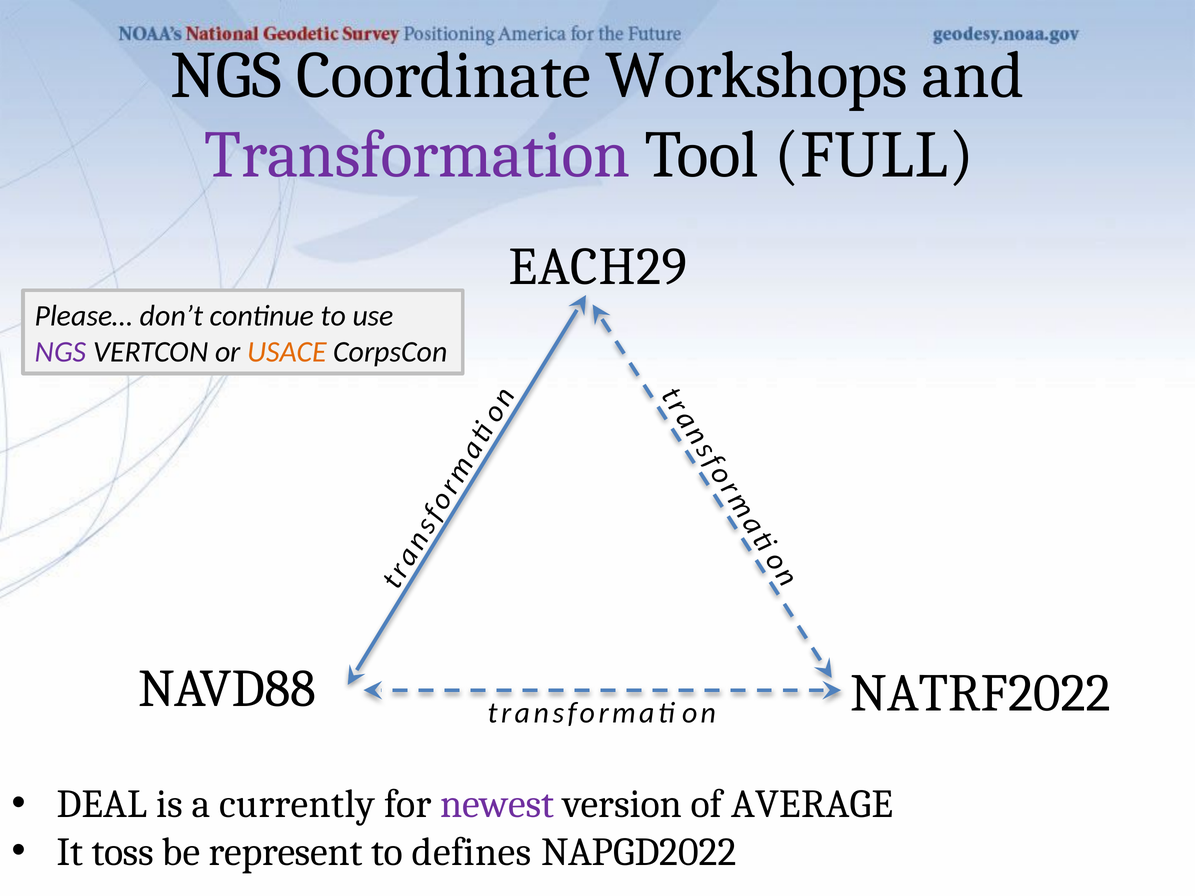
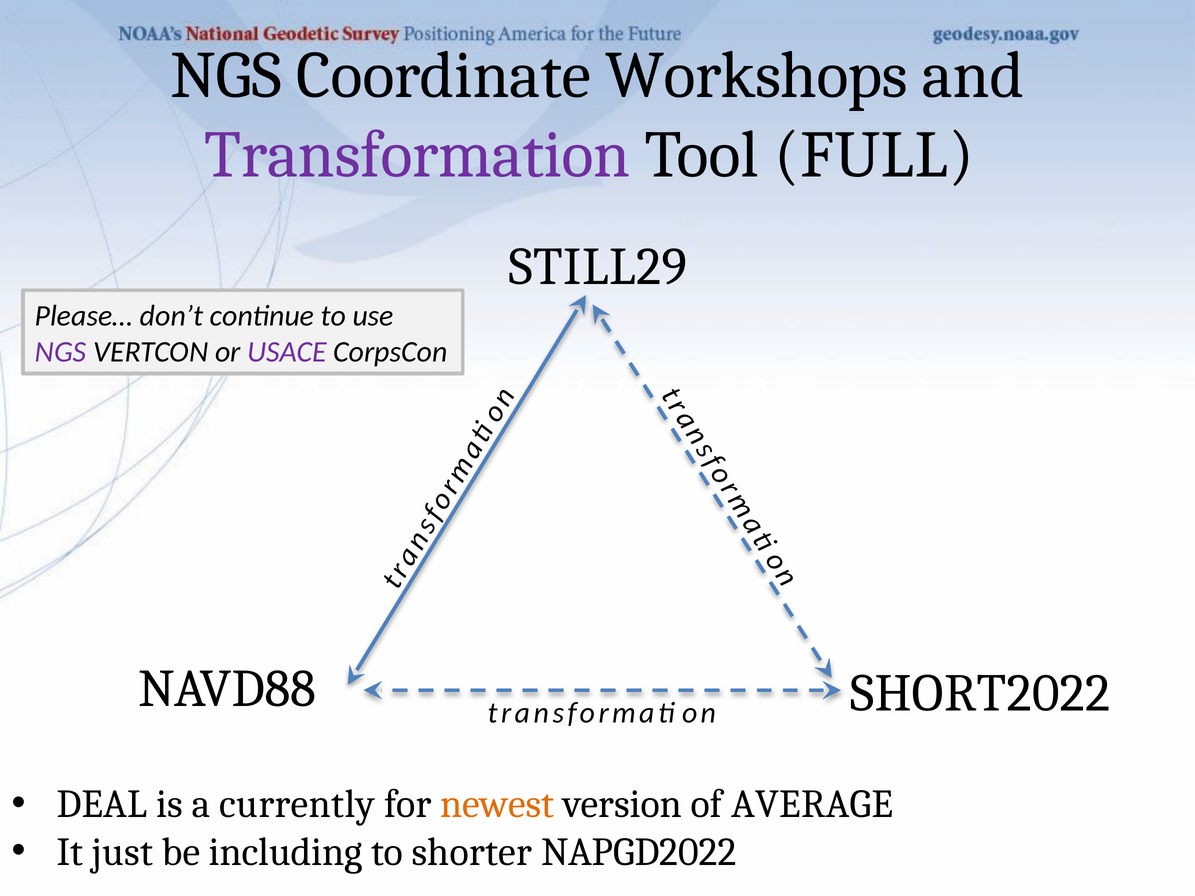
EACH29: EACH29 -> STILL29
USACE colour: orange -> purple
NATRF2022: NATRF2022 -> SHORT2022
newest colour: purple -> orange
toss: toss -> just
represent: represent -> including
defines: defines -> shorter
